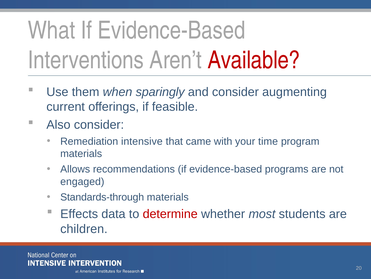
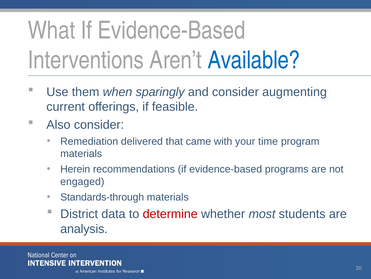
Available colour: red -> blue
intensive: intensive -> delivered
Allows: Allows -> Herein
Effects: Effects -> District
children: children -> analysis
